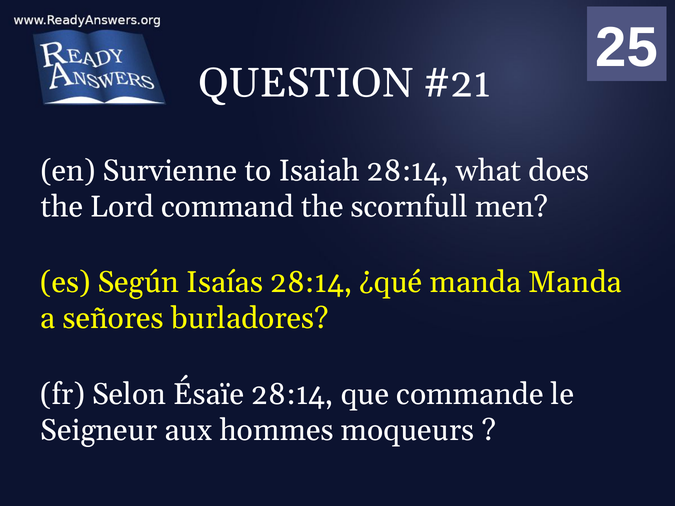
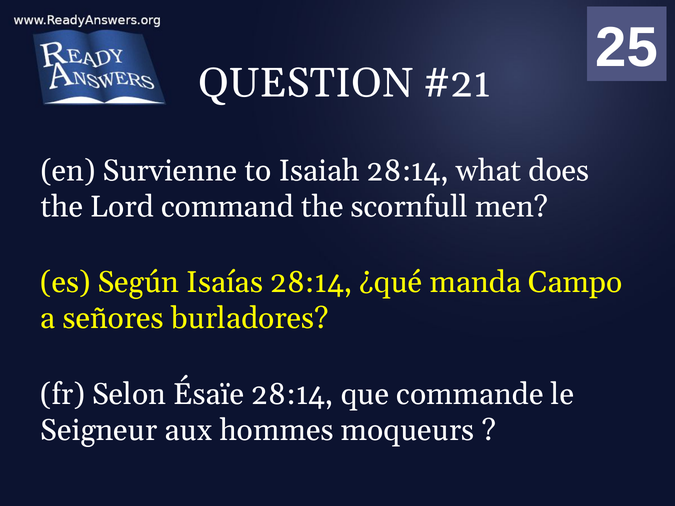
manda Manda: Manda -> Campo
